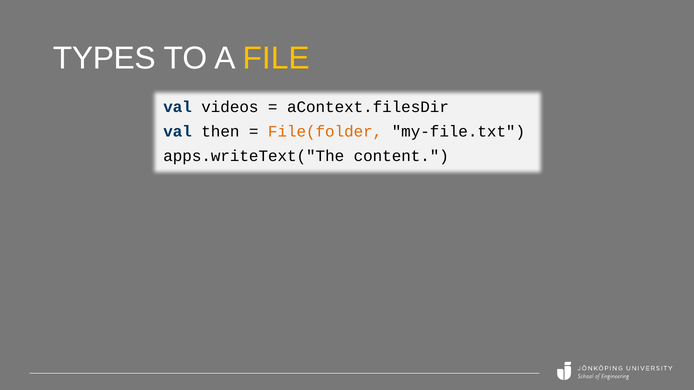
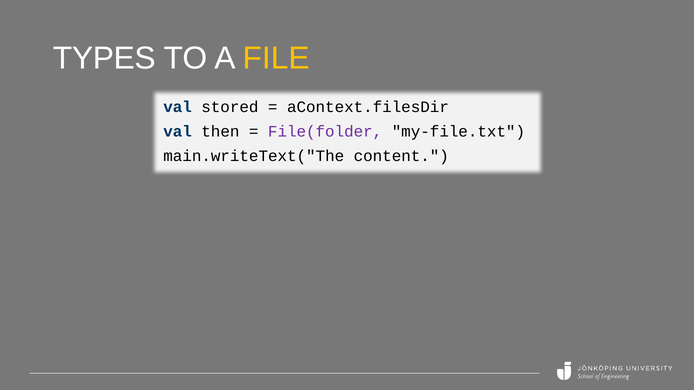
videos: videos -> stored
File(folder colour: orange -> purple
apps.writeText("The: apps.writeText("The -> main.writeText("The
